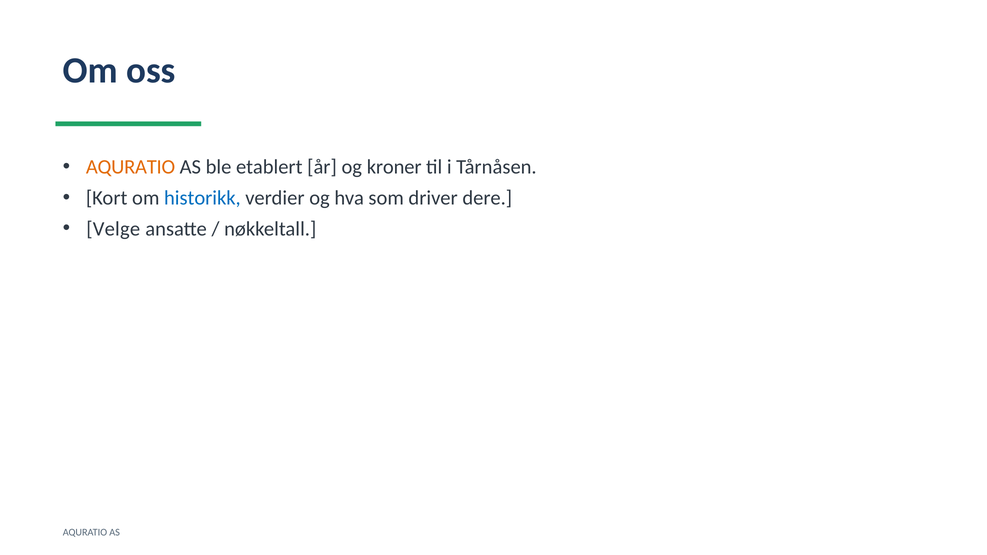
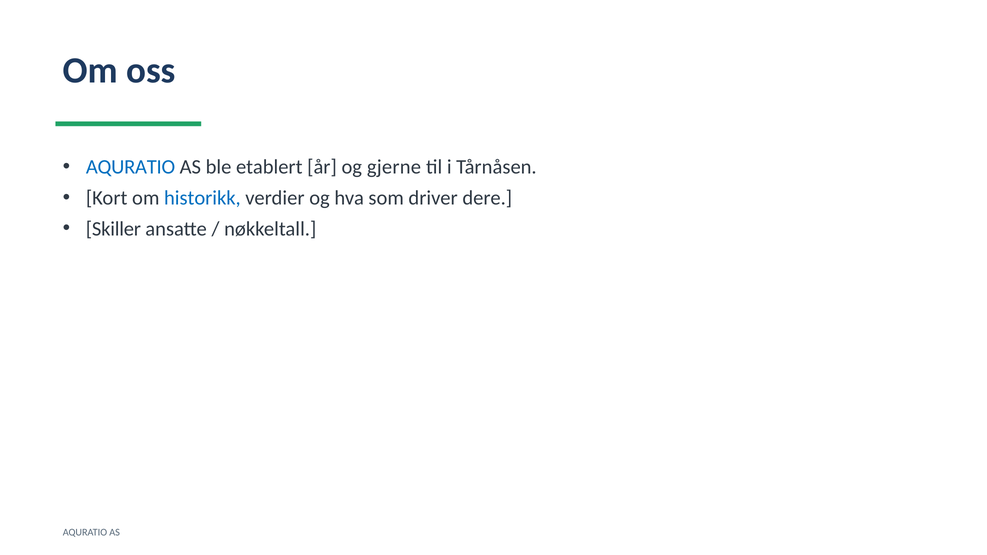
AQURATIO at (131, 167) colour: orange -> blue
kroner: kroner -> gjerne
Velge: Velge -> Skiller
